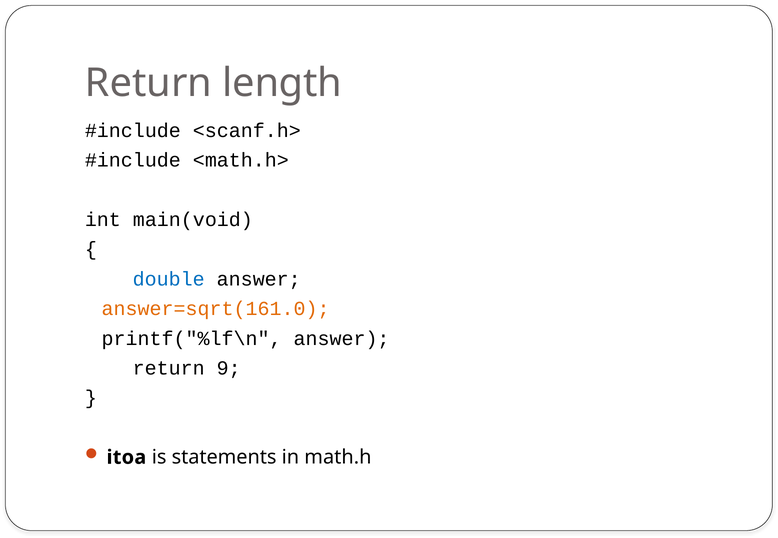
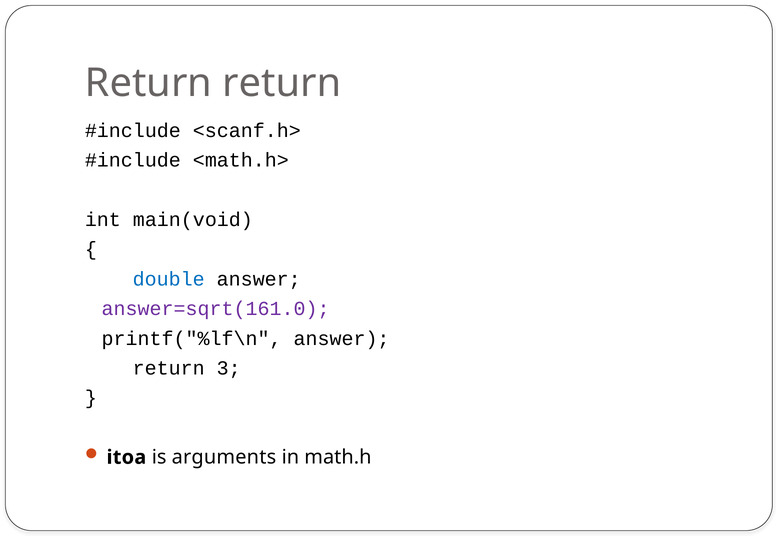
Return length: length -> return
answer=sqrt(161.0 colour: orange -> purple
9: 9 -> 3
statements: statements -> arguments
